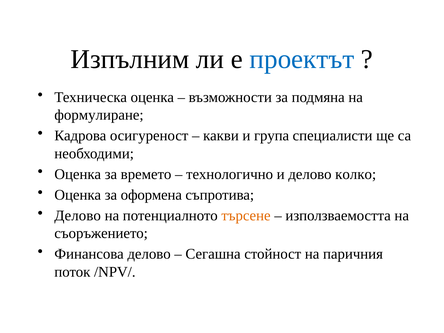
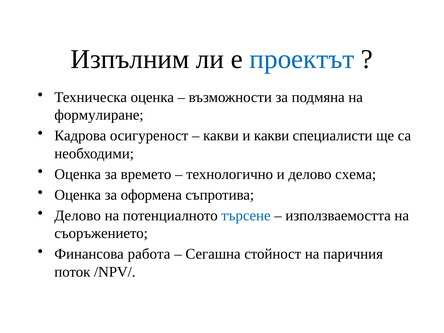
и група: група -> какви
колко: колко -> схема
търсене colour: orange -> blue
Финансова делово: делово -> работа
